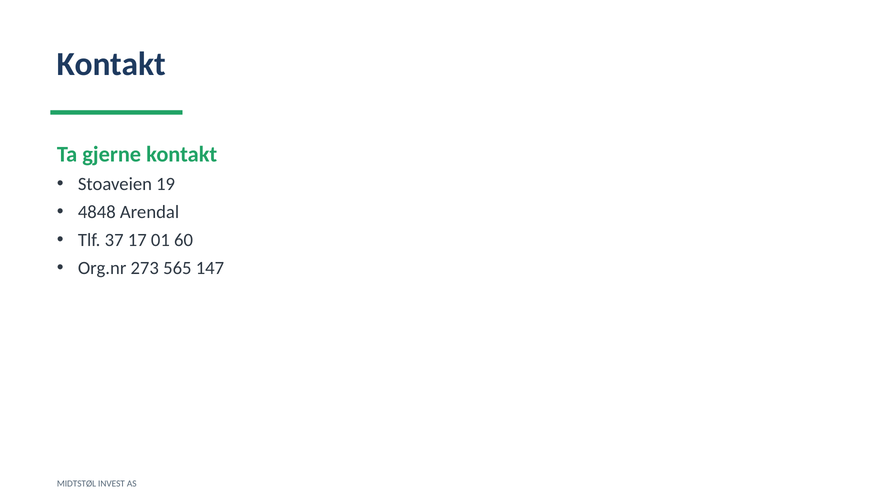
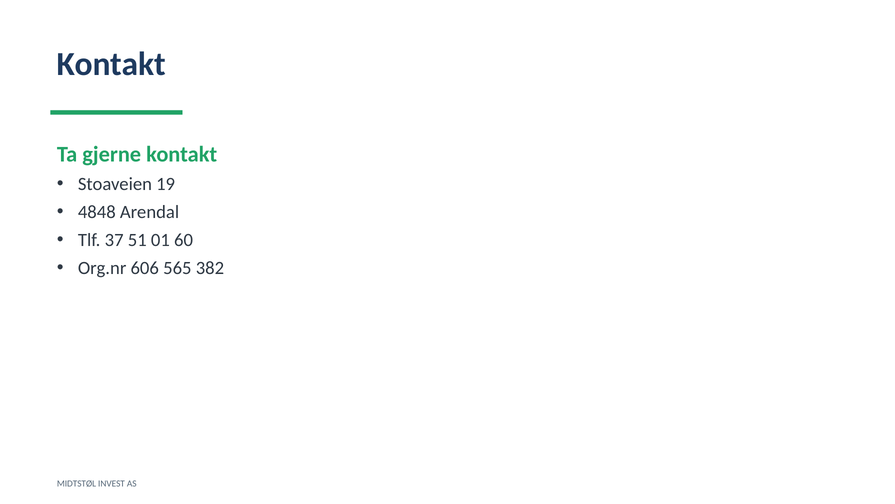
17: 17 -> 51
273: 273 -> 606
147: 147 -> 382
